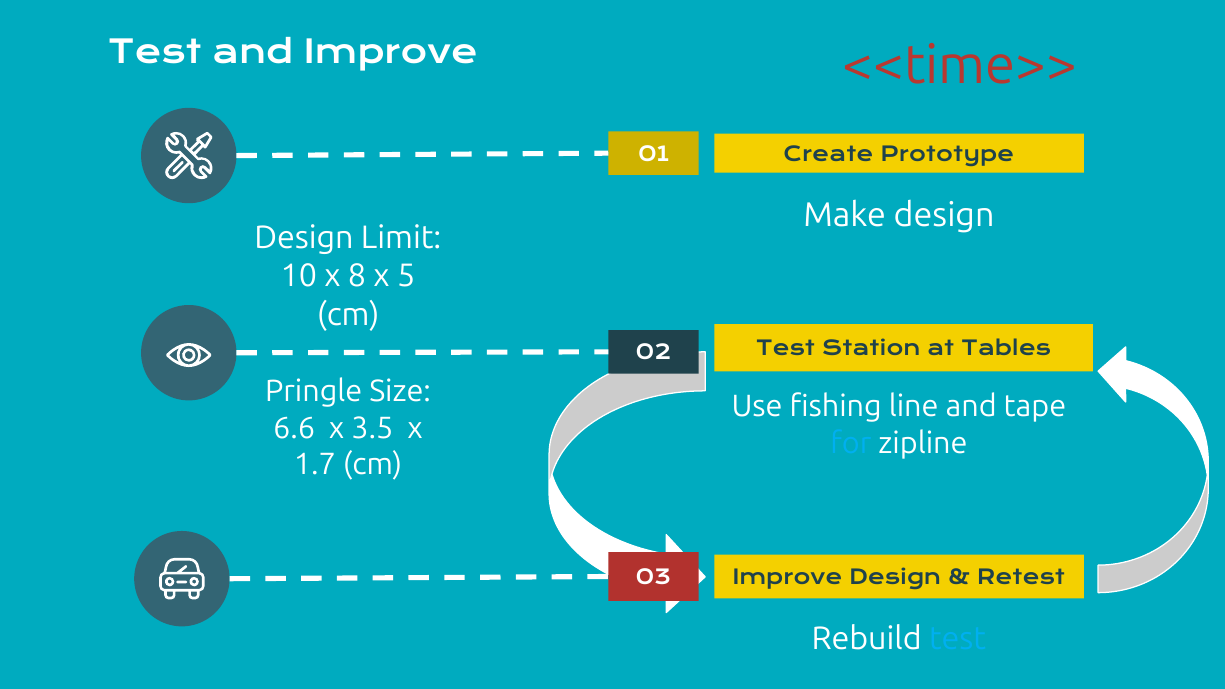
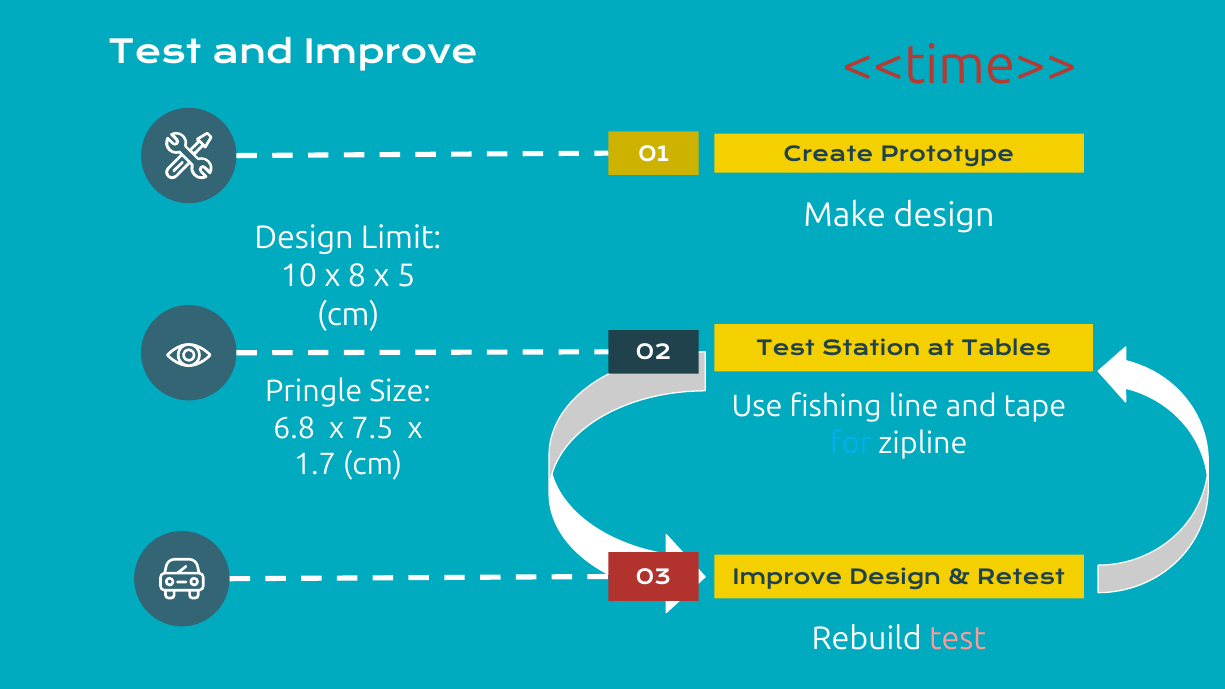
6.6: 6.6 -> 6.8
3.5: 3.5 -> 7.5
test at (958, 639) colour: light blue -> pink
